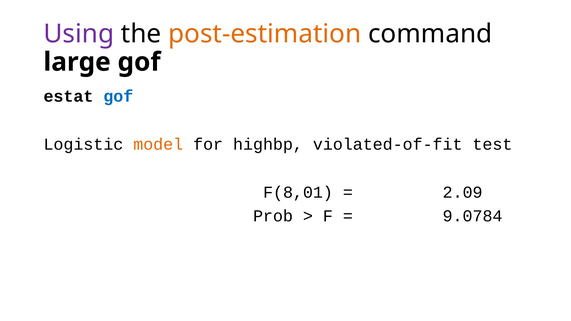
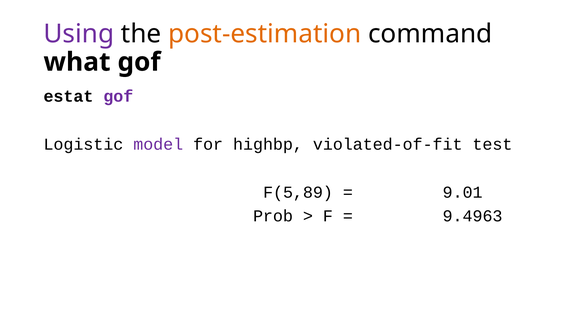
large: large -> what
gof at (118, 97) colour: blue -> purple
model colour: orange -> purple
F(8,01: F(8,01 -> F(5,89
2.09: 2.09 -> 9.01
9.0784: 9.0784 -> 9.4963
